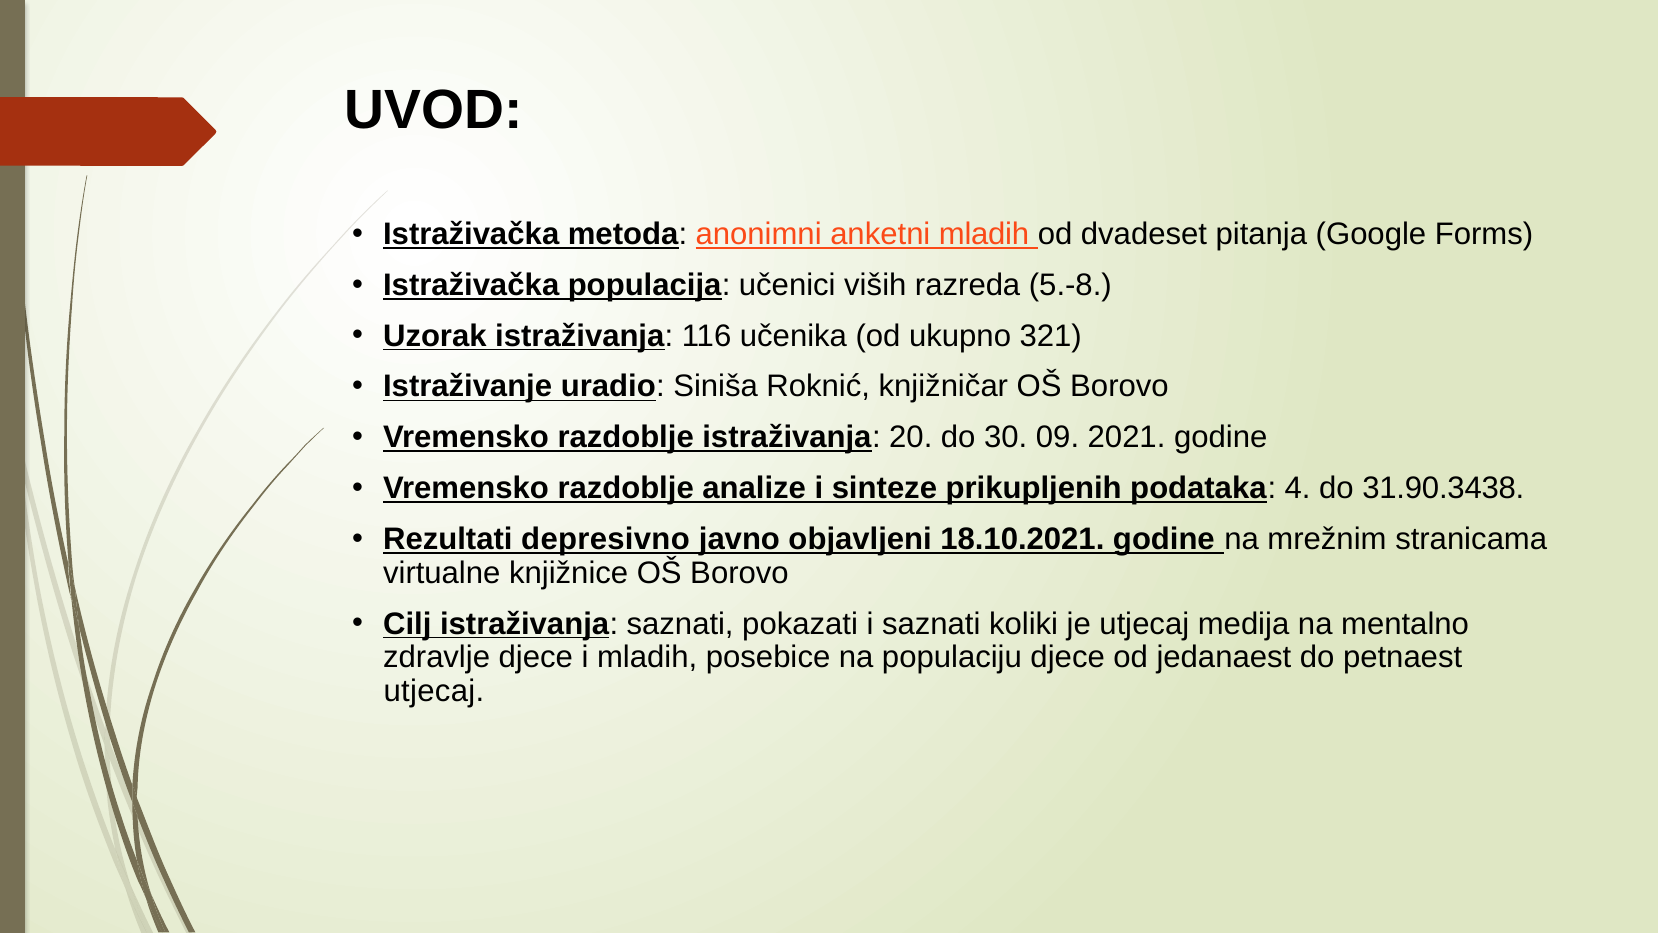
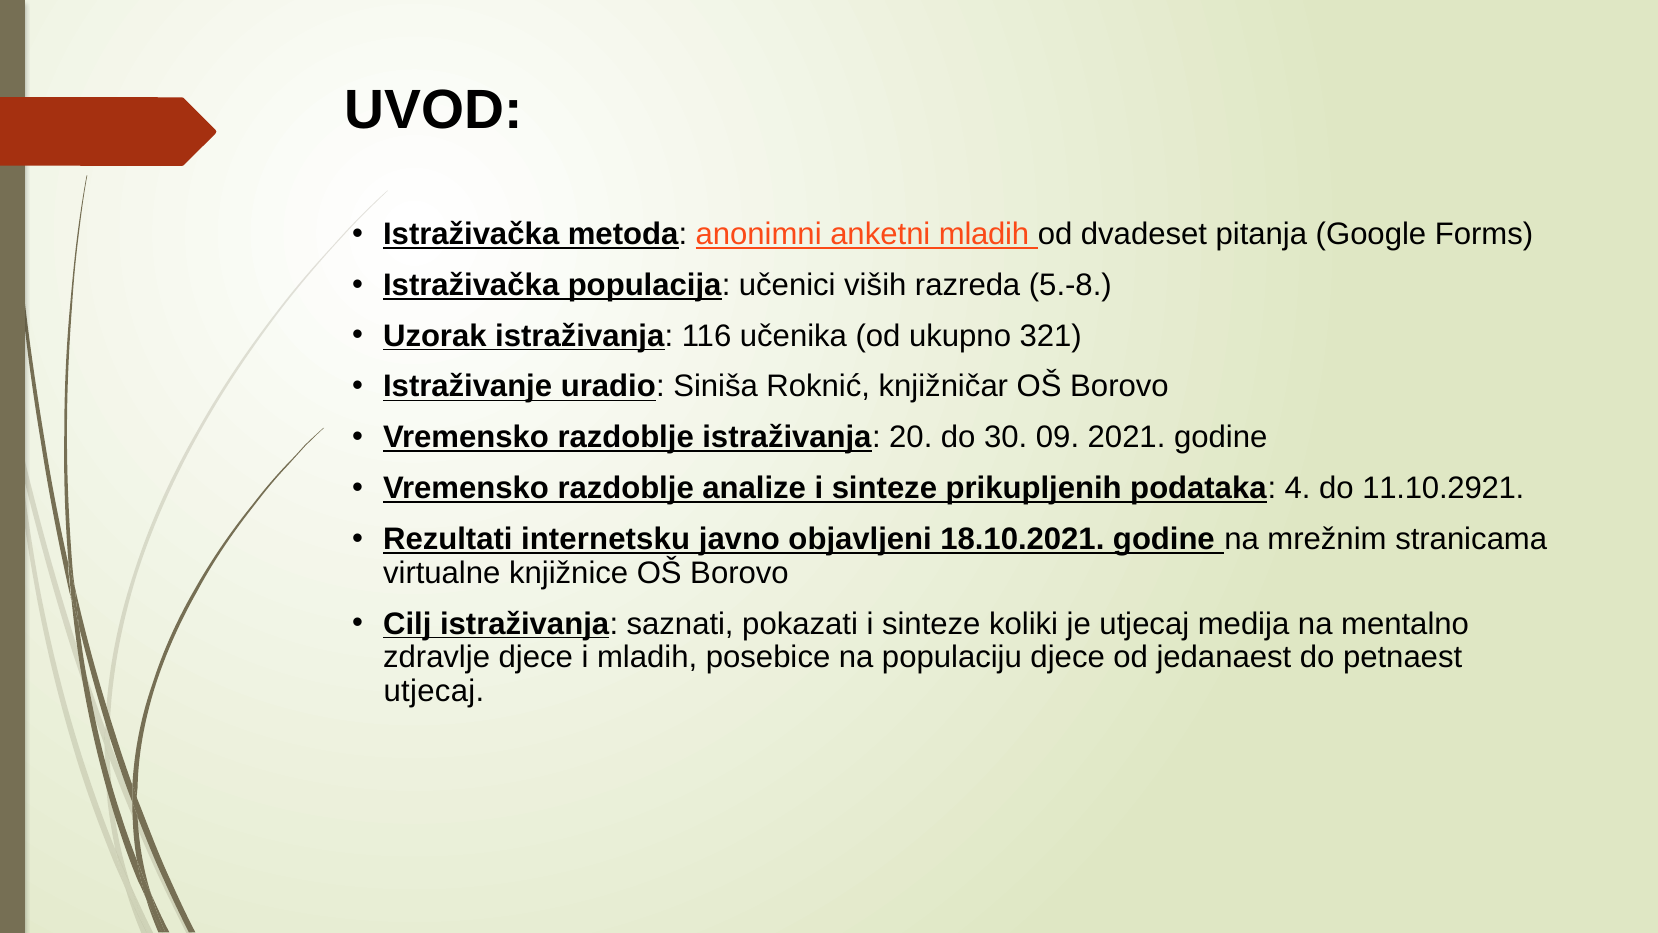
31.90.3438: 31.90.3438 -> 11.10.2921
depresivno: depresivno -> internetsku
pokazati i saznati: saznati -> sinteze
